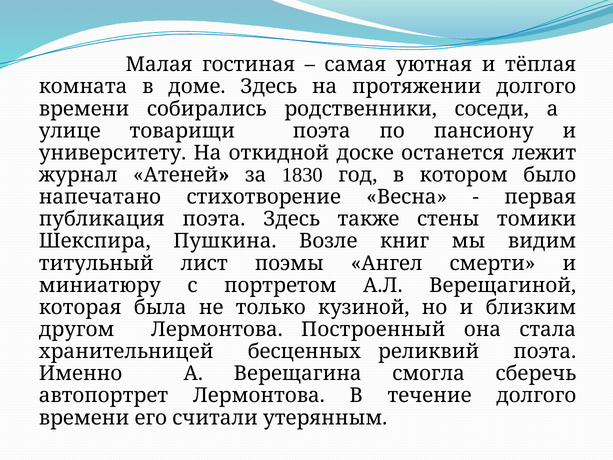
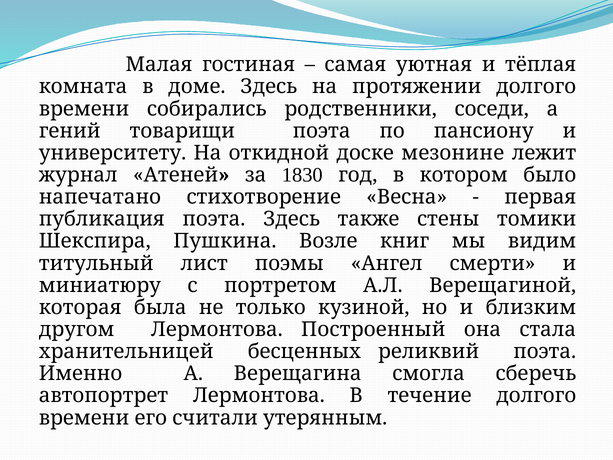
улице: улице -> гений
останется: останется -> мезонине
